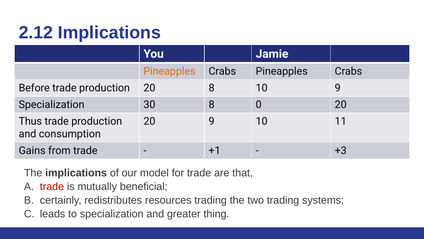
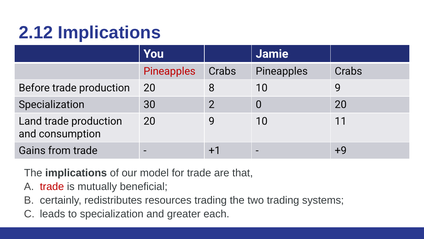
Pineapples at (170, 71) colour: orange -> red
30 8: 8 -> 2
Thus: Thus -> Land
+3: +3 -> +9
thing: thing -> each
